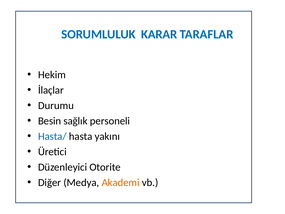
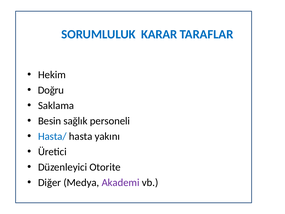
İlaçlar: İlaçlar -> Doğru
Durumu: Durumu -> Saklama
Akademi colour: orange -> purple
